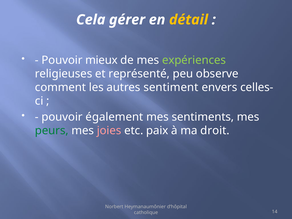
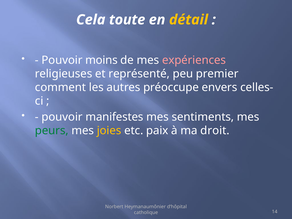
gérer: gérer -> toute
mieux: mieux -> moins
expériences colour: light green -> pink
observe: observe -> premier
sentiment: sentiment -> préoccupe
également: également -> manifestes
joies colour: pink -> yellow
